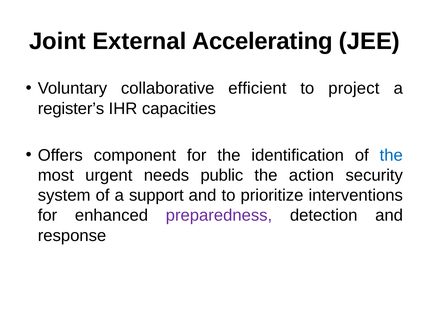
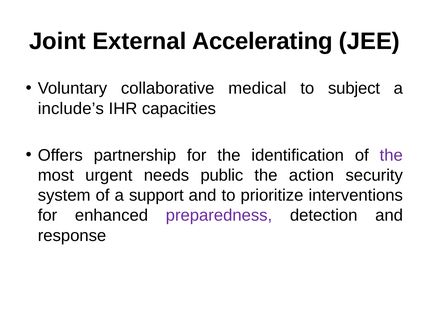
efficient: efficient -> medical
project: project -> subject
register’s: register’s -> include’s
component: component -> partnership
the at (391, 155) colour: blue -> purple
